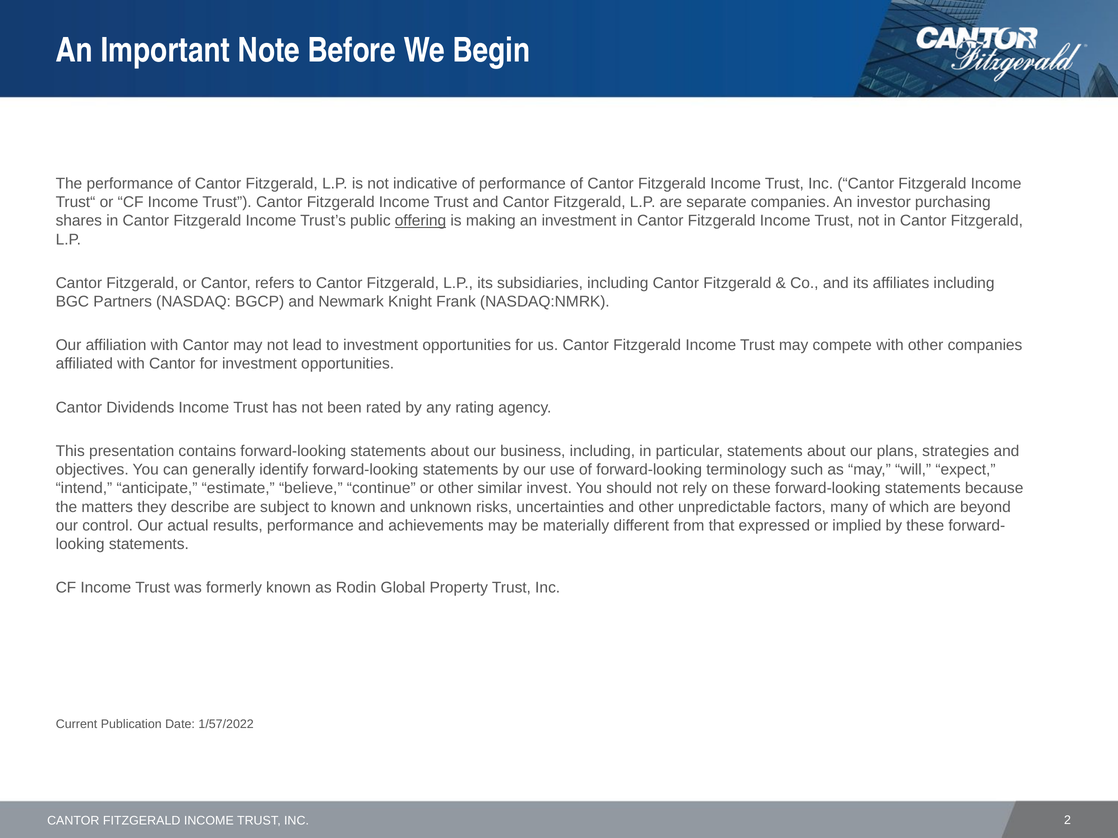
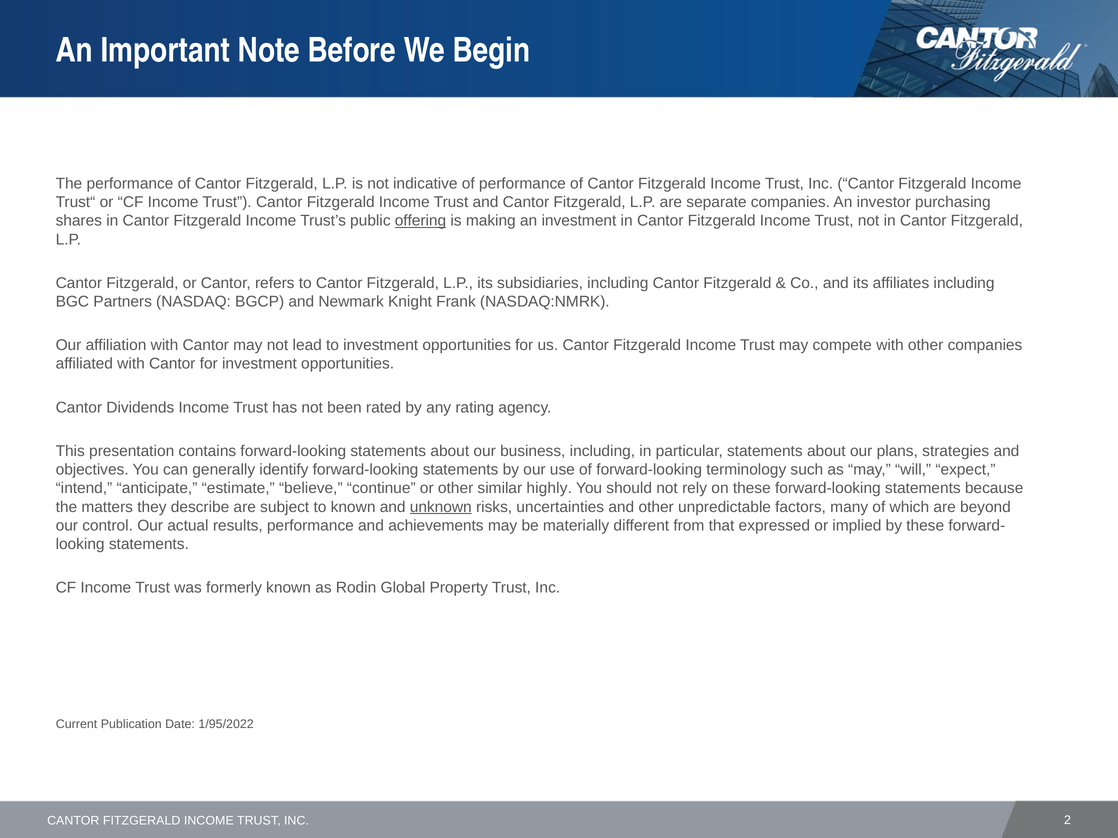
invest: invest -> highly
unknown underline: none -> present
1/57/2022: 1/57/2022 -> 1/95/2022
